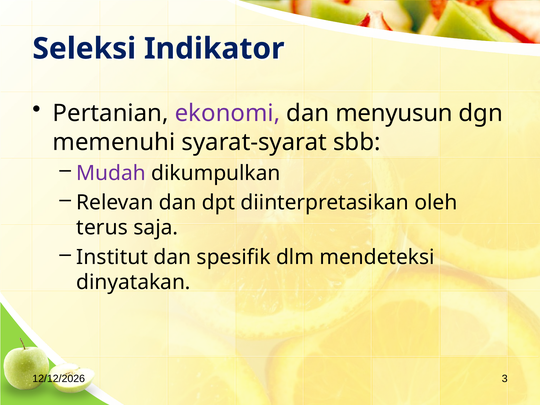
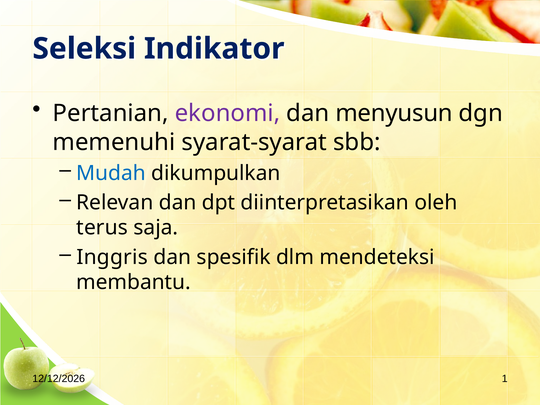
Mudah colour: purple -> blue
Institut: Institut -> Inggris
dinyatakan: dinyatakan -> membantu
3: 3 -> 1
